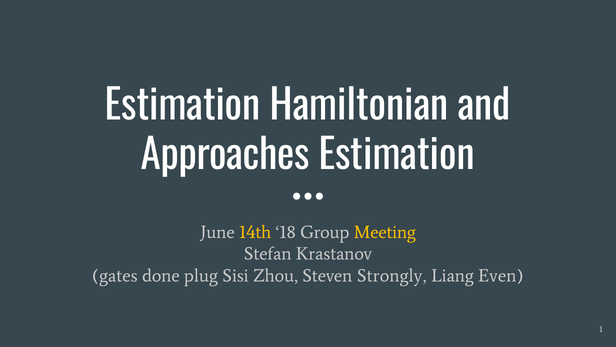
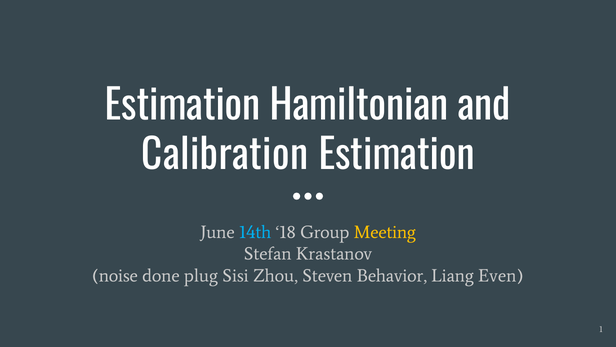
Approaches: Approaches -> Calibration
14th colour: yellow -> light blue
gates: gates -> noise
Strongly: Strongly -> Behavior
